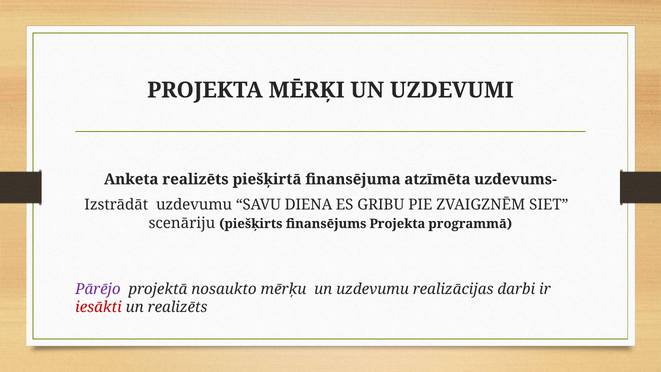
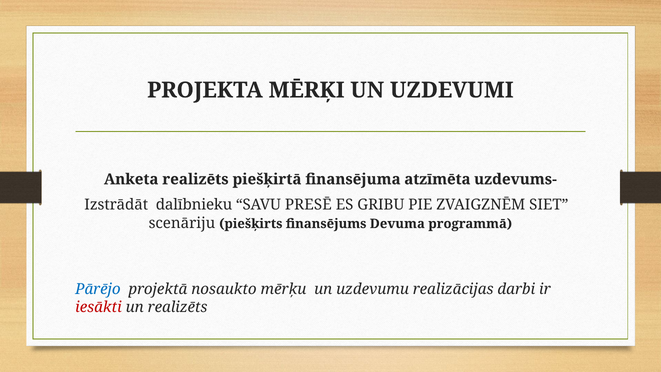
Izstrādāt uzdevumu: uzdevumu -> dalībnieku
DIENA: DIENA -> PRESĒ
finansējums Projekta: Projekta -> Devuma
Pārējo colour: purple -> blue
